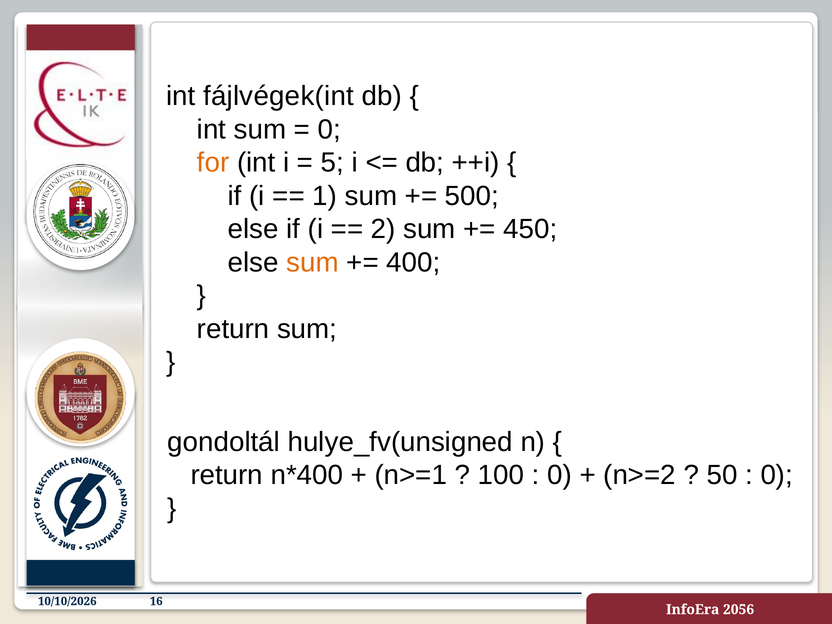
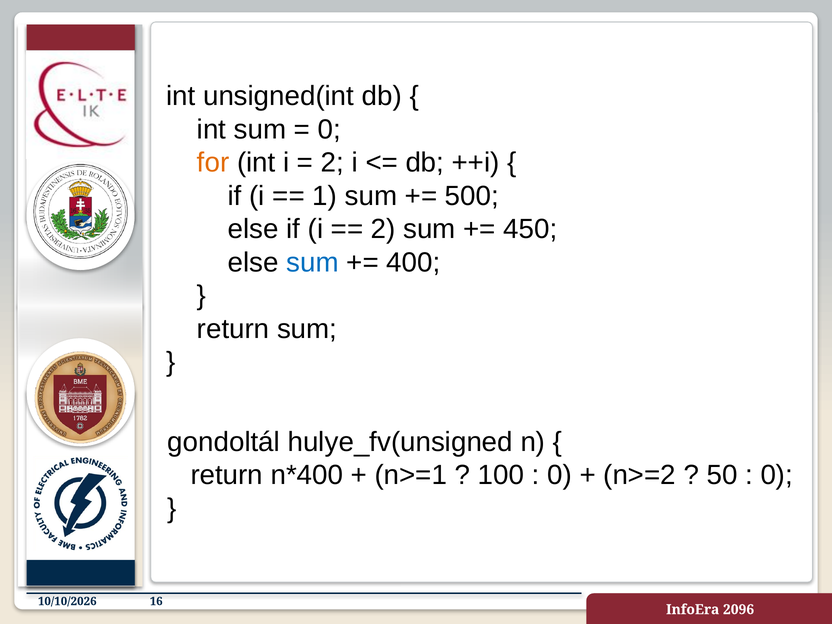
fájlvégek(int: fájlvégek(int -> unsigned(int
5 at (332, 163): 5 -> 2
sum at (312, 262) colour: orange -> blue
2056: 2056 -> 2096
